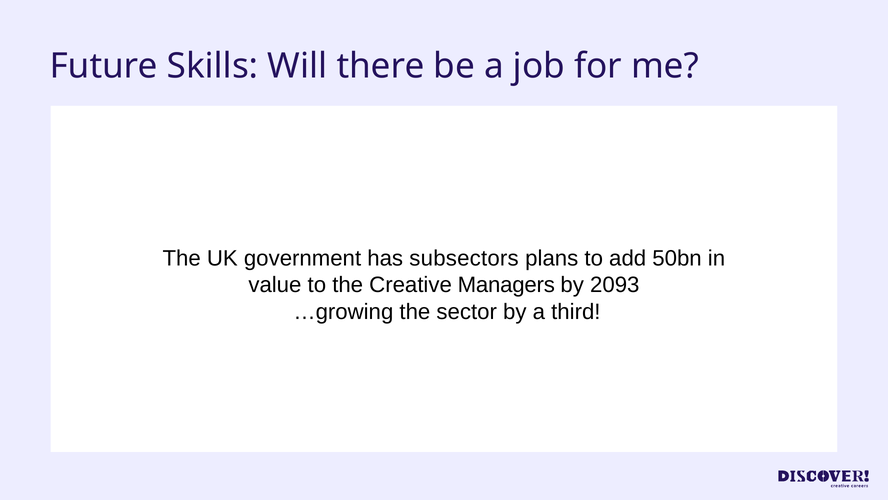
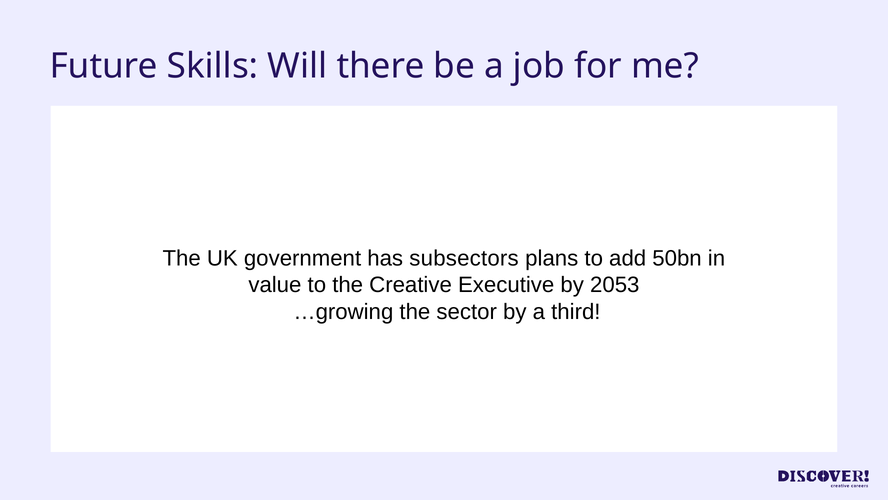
Managers: Managers -> Executive
2093: 2093 -> 2053
